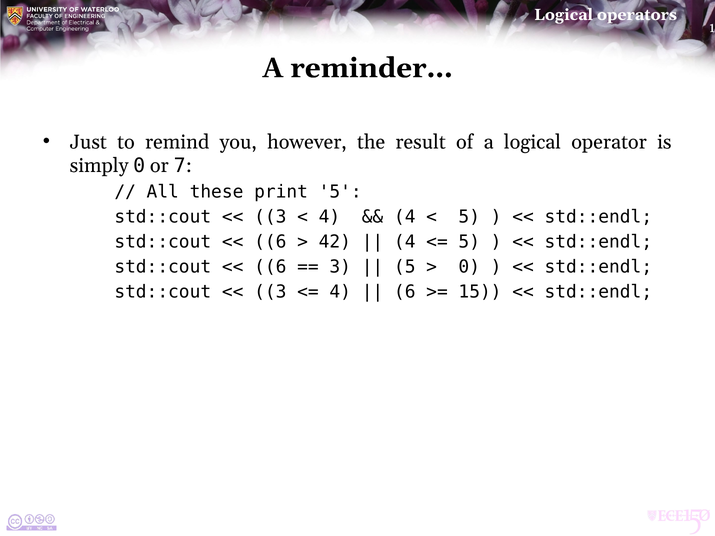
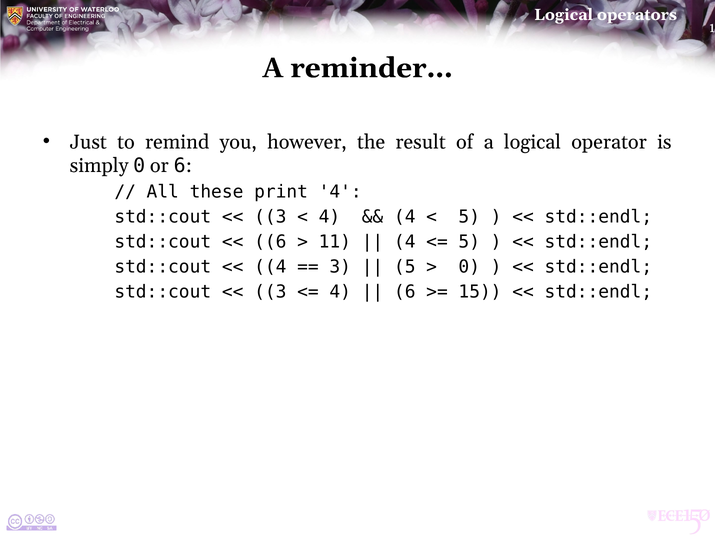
or 7: 7 -> 6
print 5: 5 -> 4
42: 42 -> 11
6 at (270, 267): 6 -> 4
